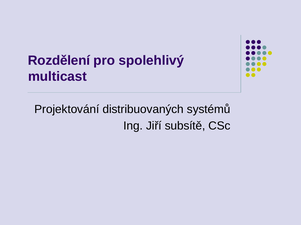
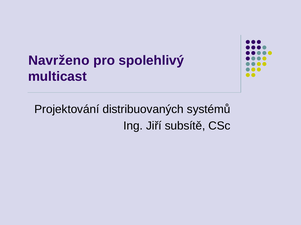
Rozdělení: Rozdělení -> Navrženo
